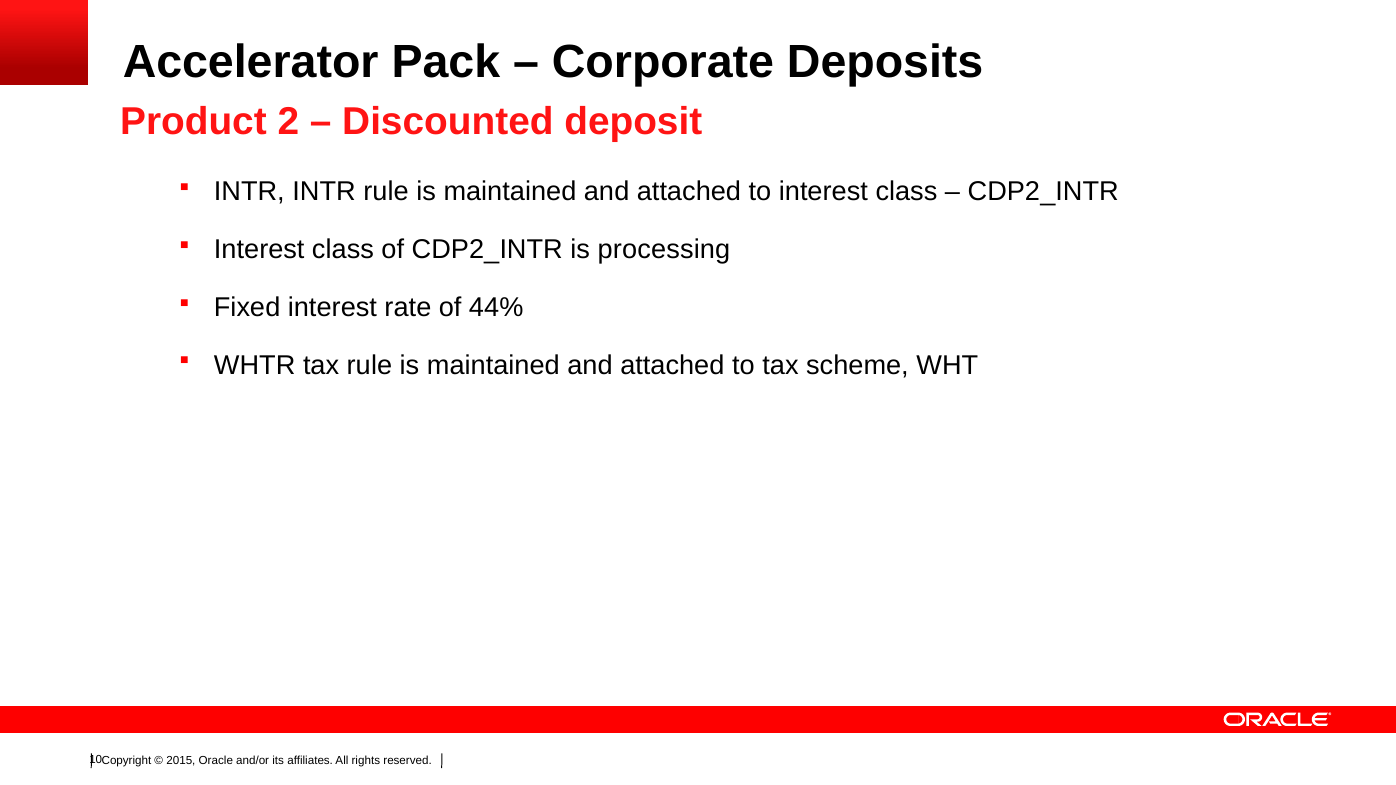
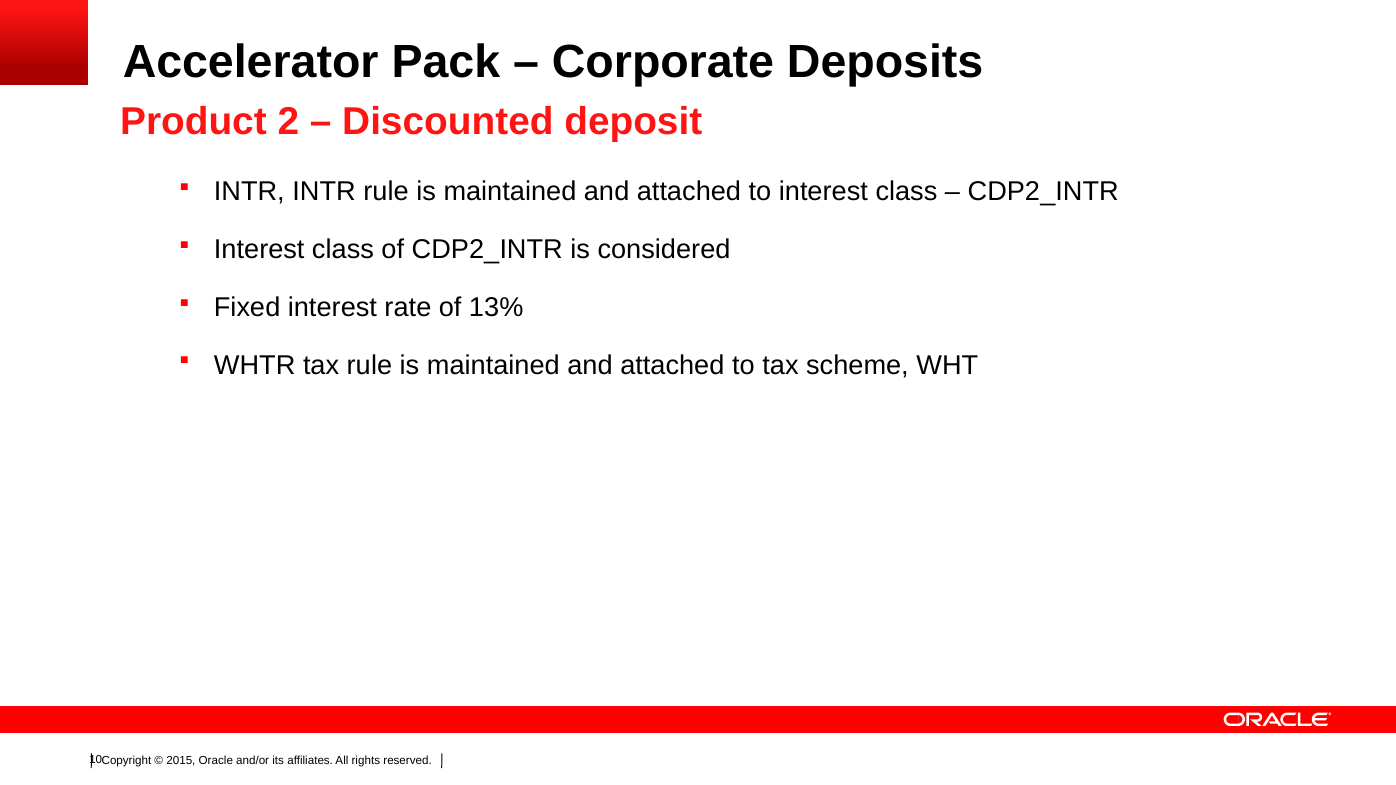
processing: processing -> considered
44%: 44% -> 13%
